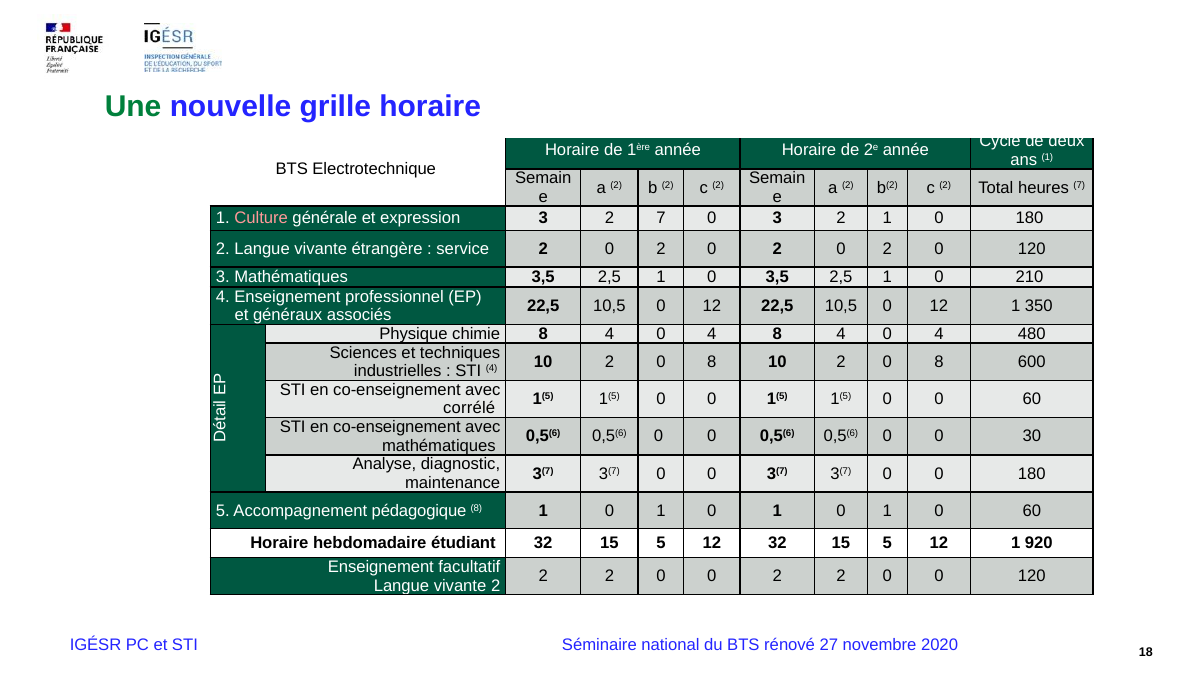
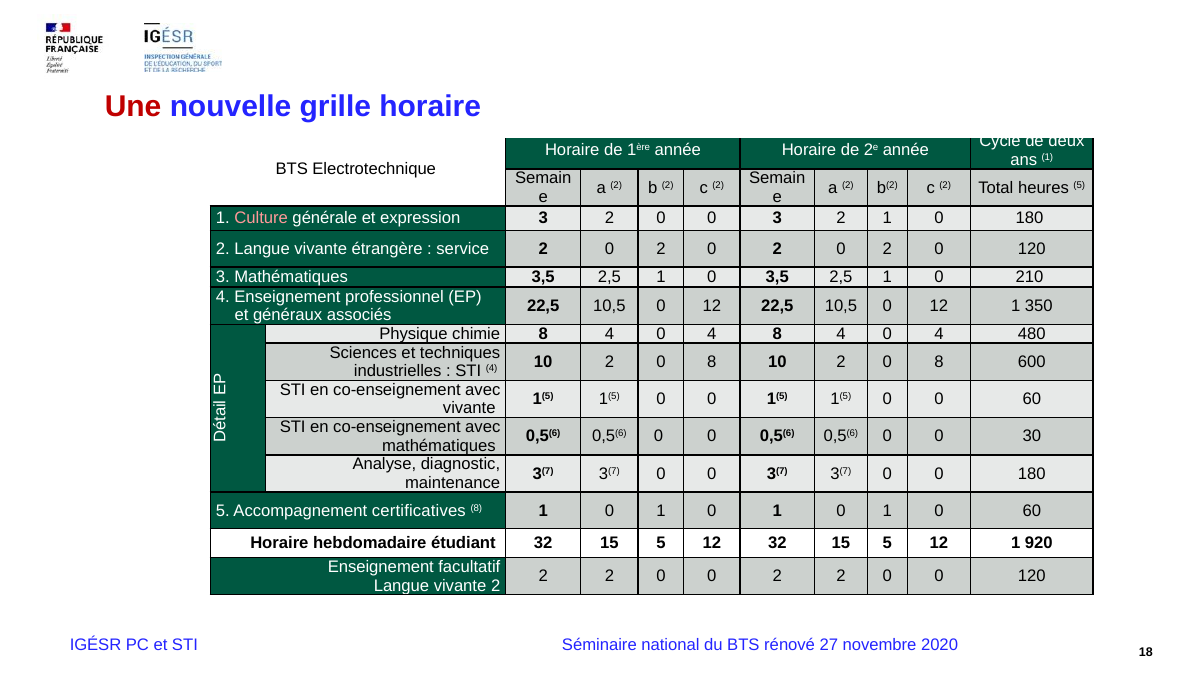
Une colour: green -> red
heures 7: 7 -> 5
3 2 7: 7 -> 0
corrélé at (469, 408): corrélé -> vivante
pédagogique: pédagogique -> certificatives
